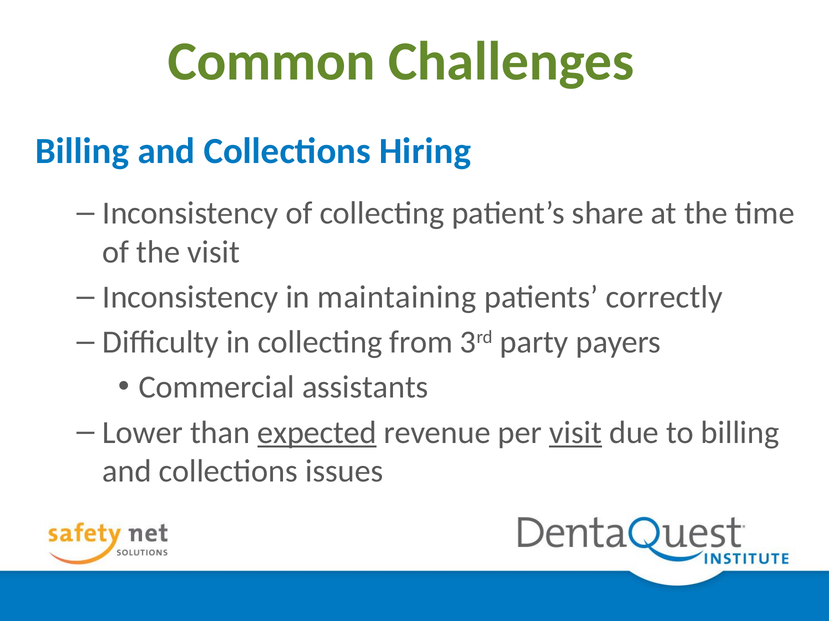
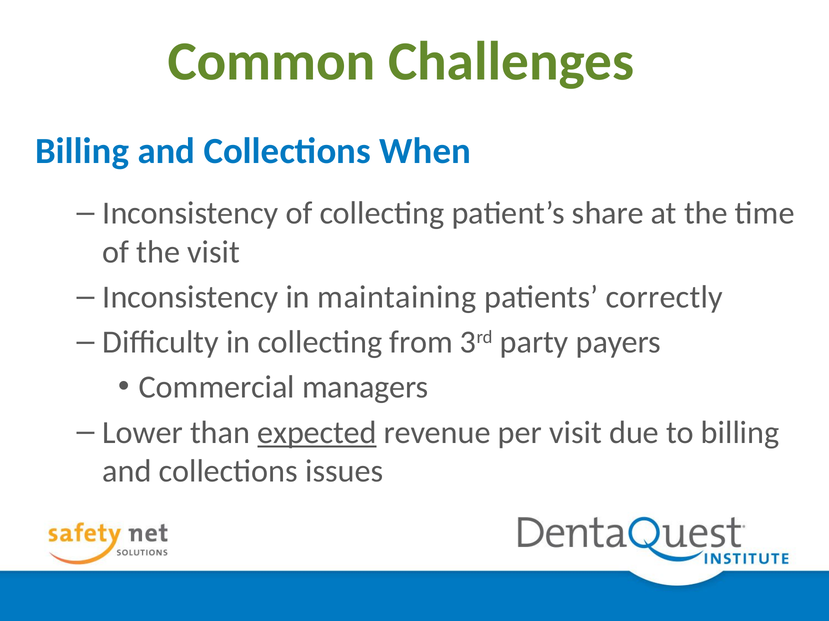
Hiring: Hiring -> When
assistants: assistants -> managers
visit at (576, 433) underline: present -> none
